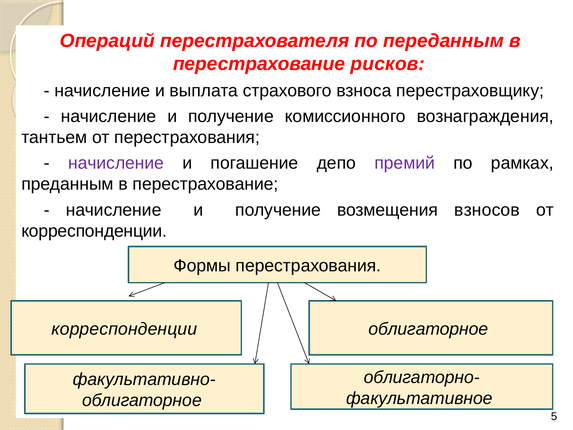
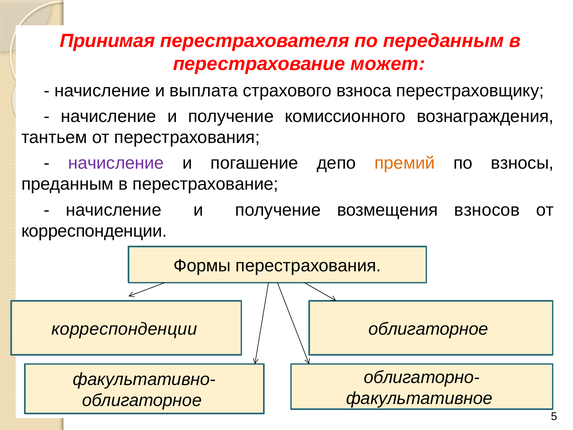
Операций: Операций -> Принимая
рисков: рисков -> может
премий colour: purple -> orange
рамках: рамках -> взносы
